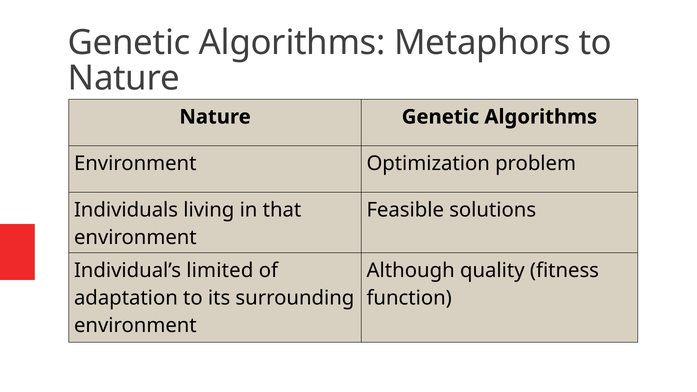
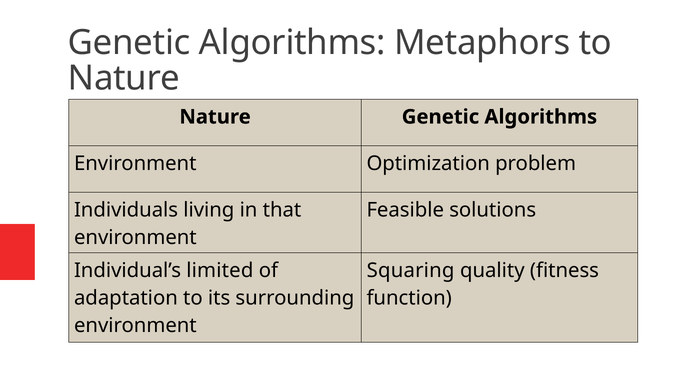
Although: Although -> Squaring
